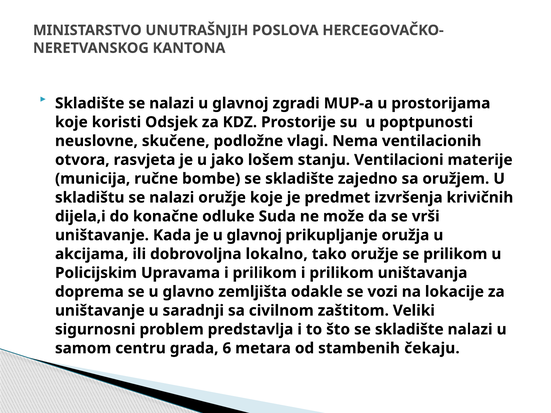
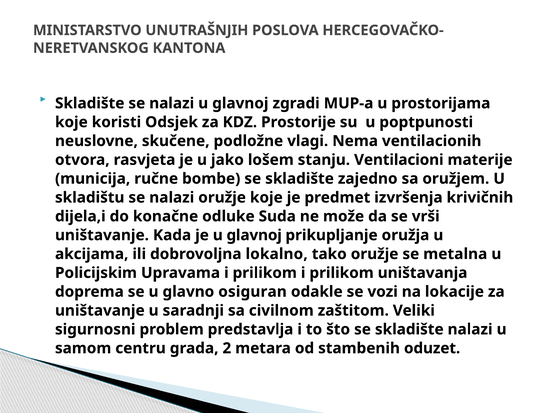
se prilikom: prilikom -> metalna
zemljišta: zemljišta -> osiguran
6: 6 -> 2
čekaju: čekaju -> oduzet
